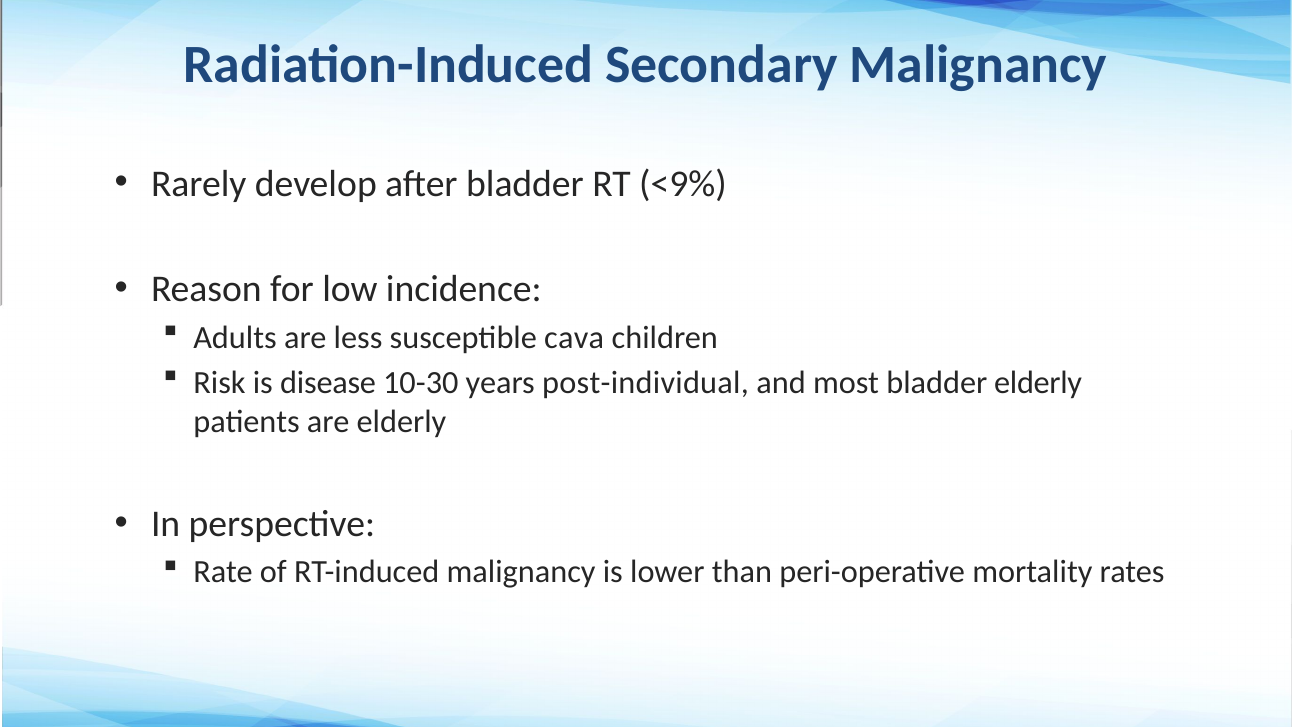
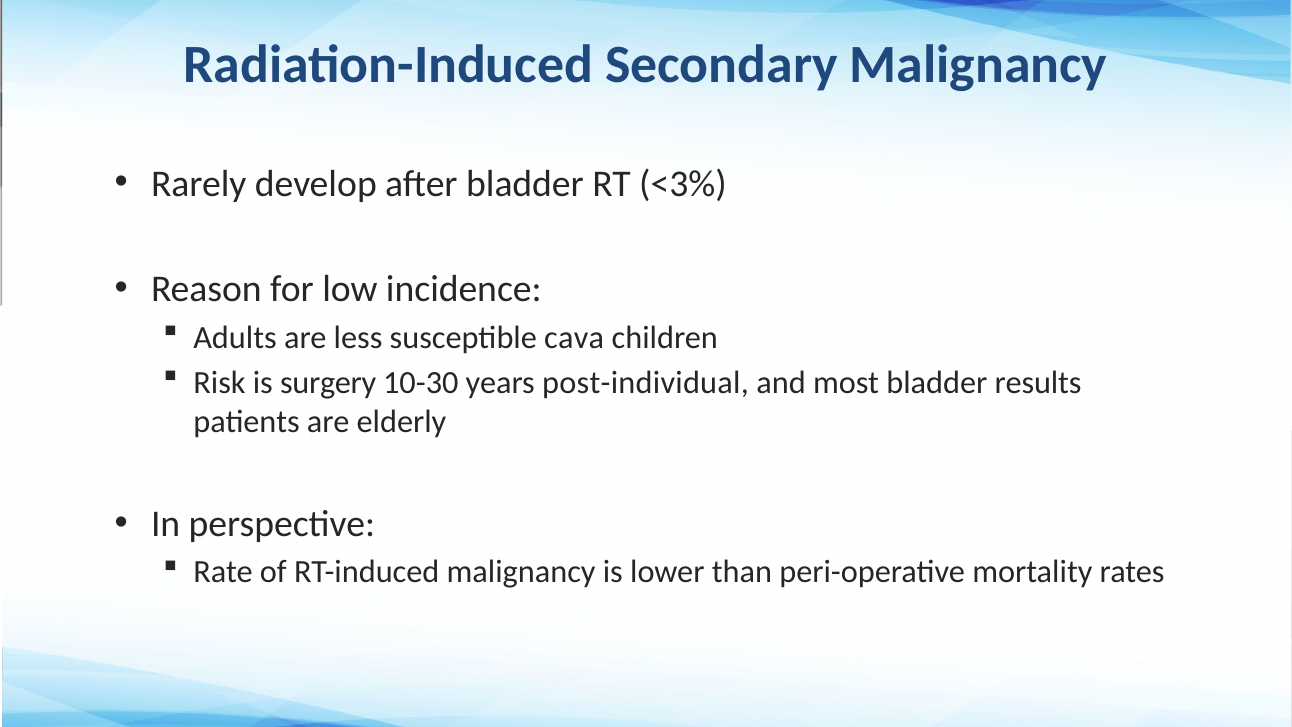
<9%: <9% -> <3%
disease: disease -> surgery
bladder elderly: elderly -> results
